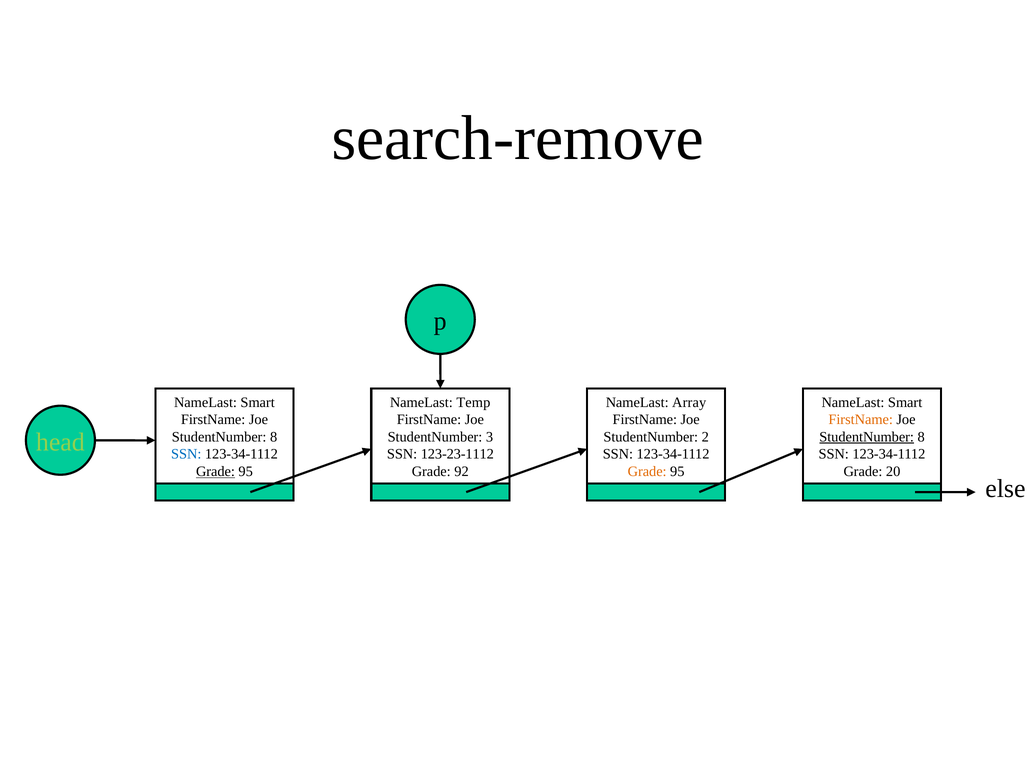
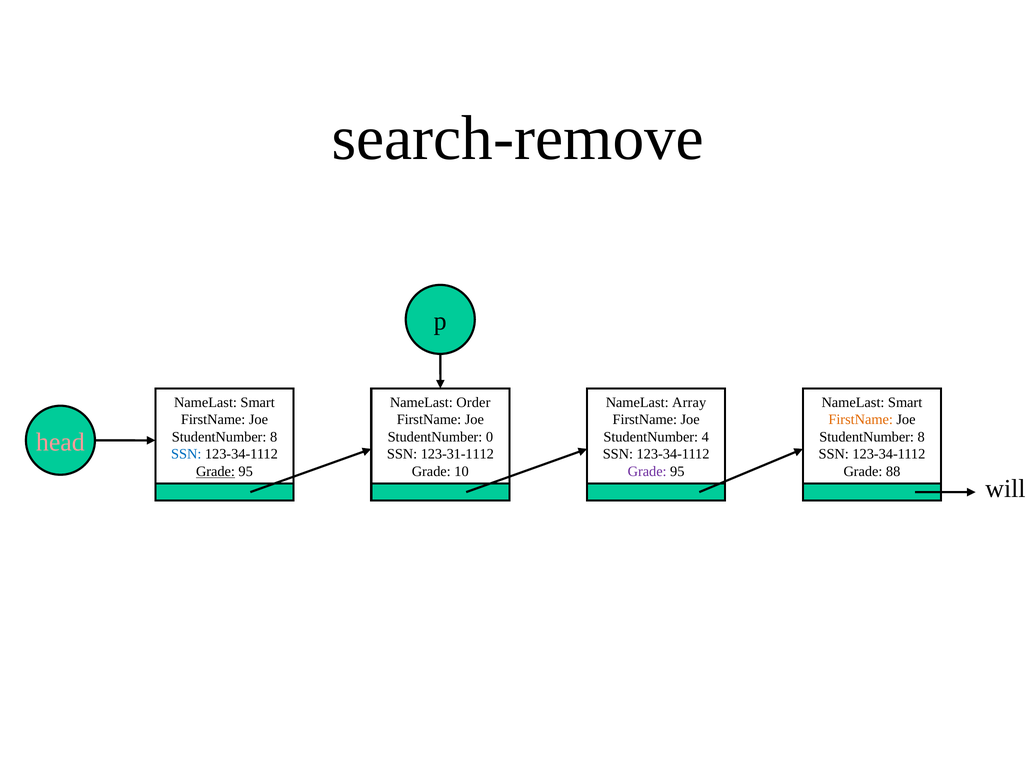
Temp: Temp -> Order
head colour: light green -> pink
3: 3 -> 0
2: 2 -> 4
StudentNumber at (867, 437) underline: present -> none
123-23-1112: 123-23-1112 -> 123-31-1112
92: 92 -> 10
Grade at (647, 472) colour: orange -> purple
20: 20 -> 88
else: else -> will
